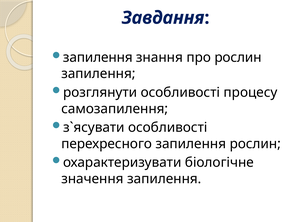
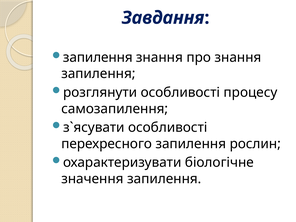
про рослин: рослин -> знання
